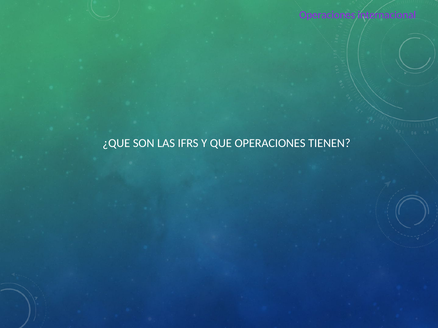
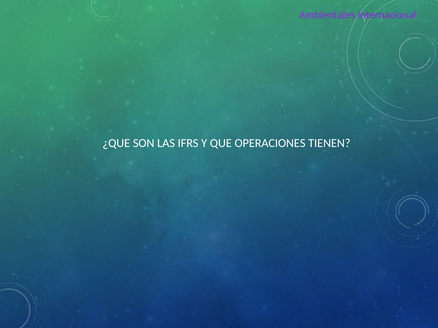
Operaciones at (327, 15): Operaciones -> Ambientales
